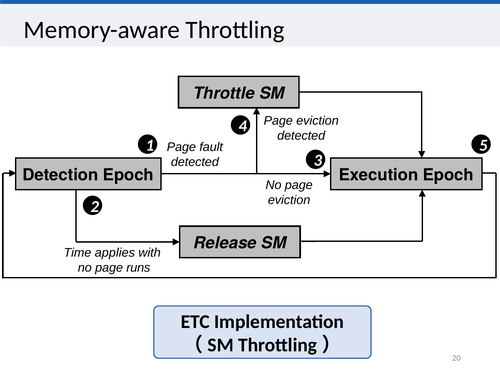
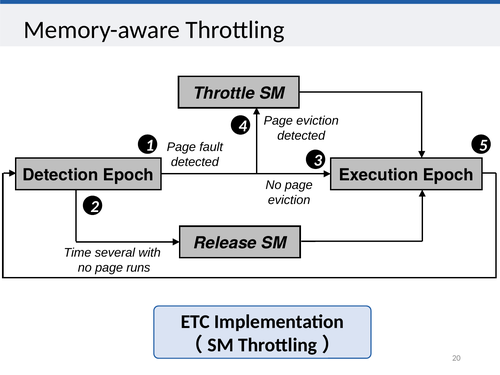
applies: applies -> several
